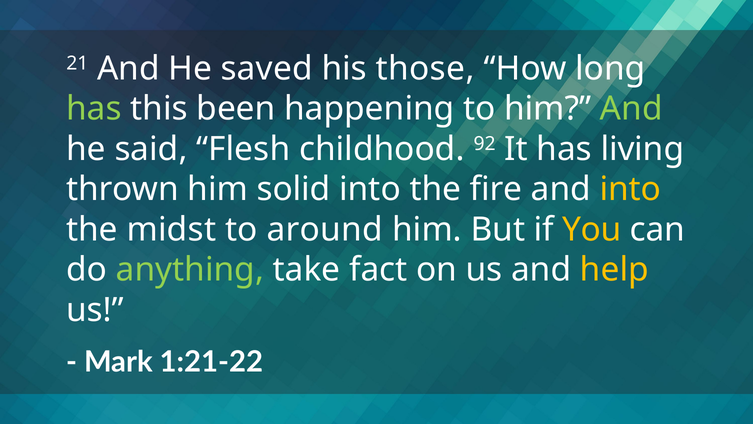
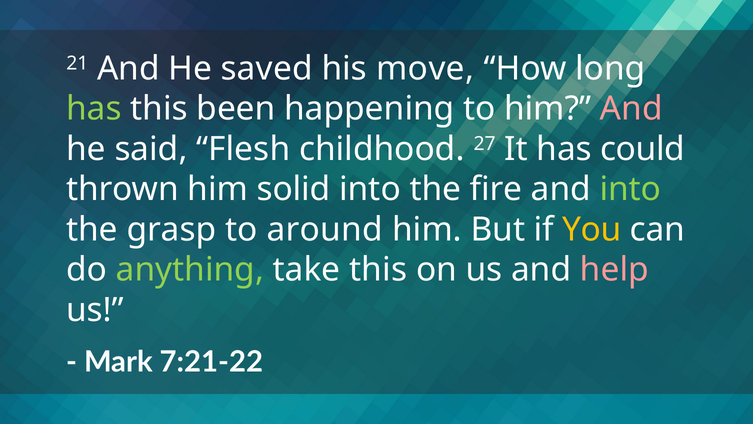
those: those -> move
And at (631, 109) colour: light green -> pink
92: 92 -> 27
living: living -> could
into at (630, 189) colour: yellow -> light green
midst: midst -> grasp
take fact: fact -> this
help colour: yellow -> pink
1:21-22: 1:21-22 -> 7:21-22
